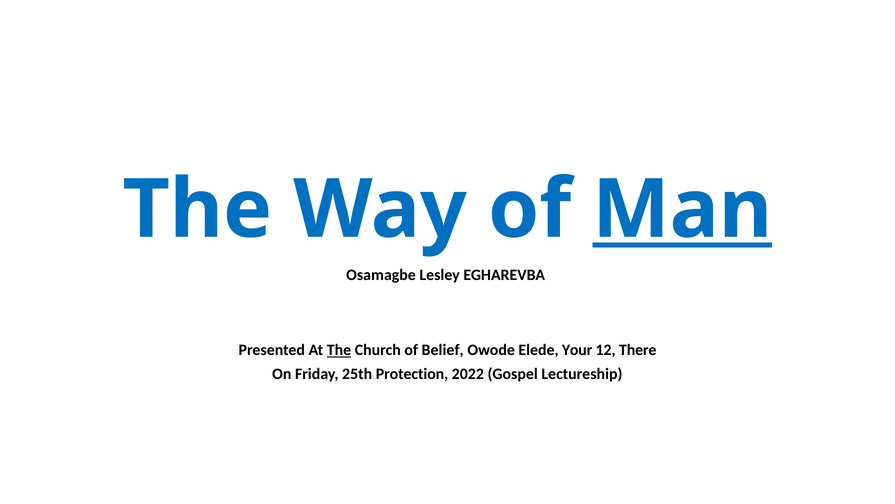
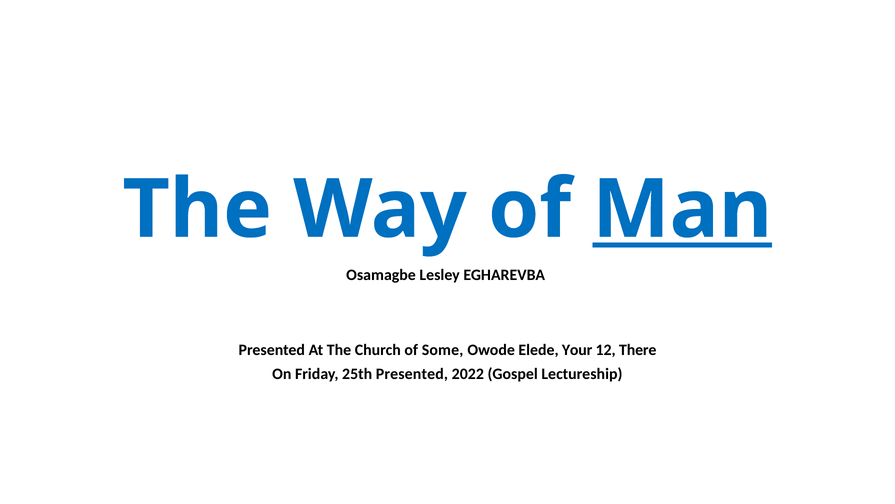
The at (339, 350) underline: present -> none
Belief: Belief -> Some
25th Protection: Protection -> Presented
